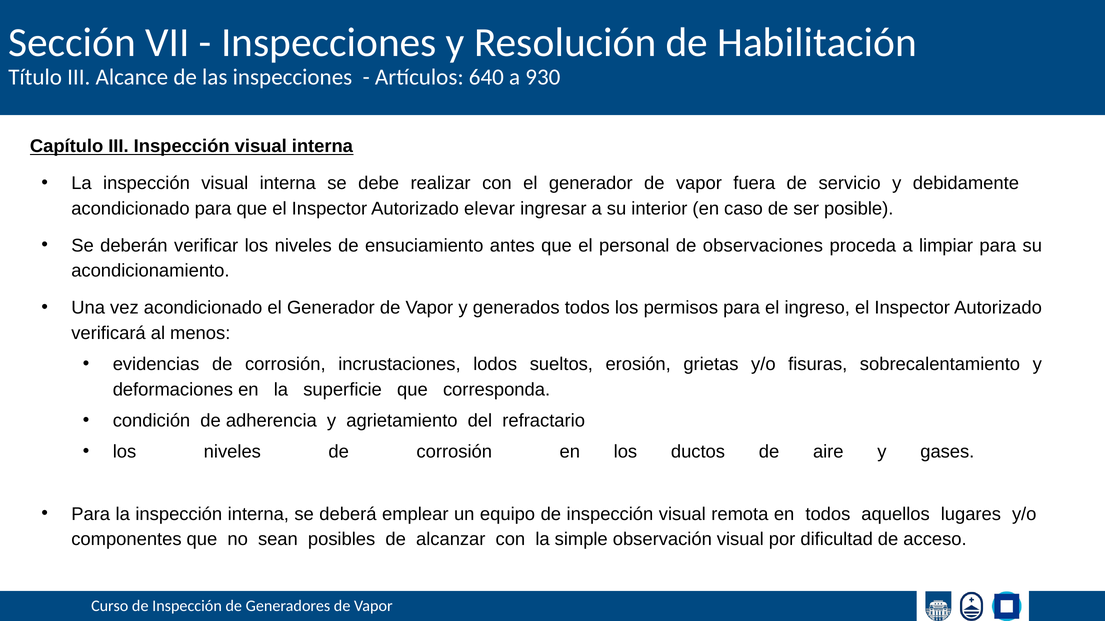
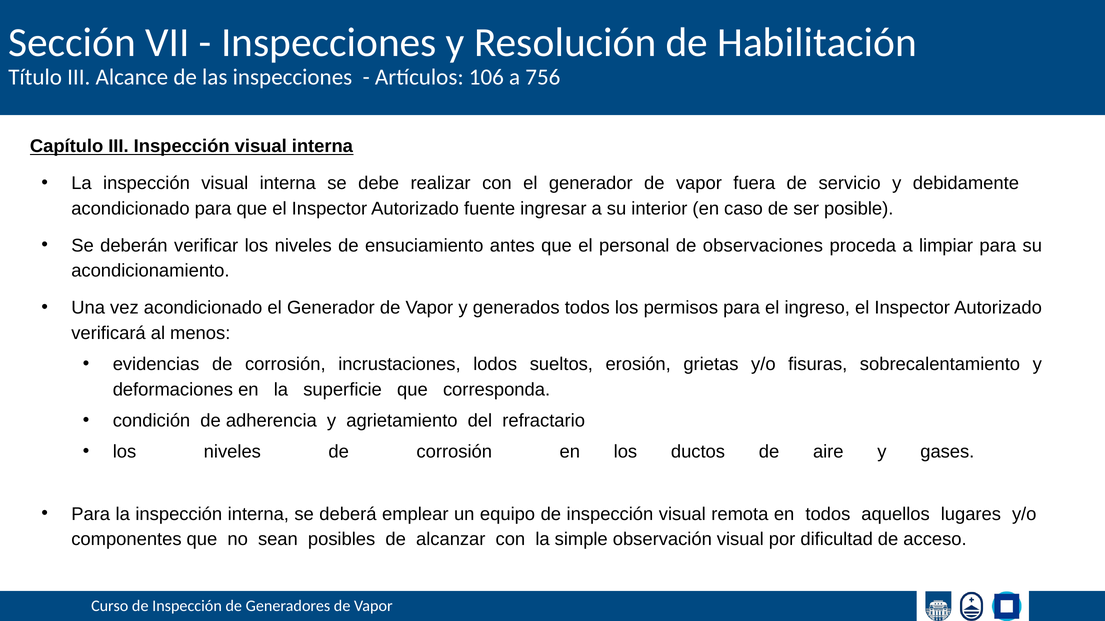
640: 640 -> 106
930: 930 -> 756
elevar: elevar -> fuente
